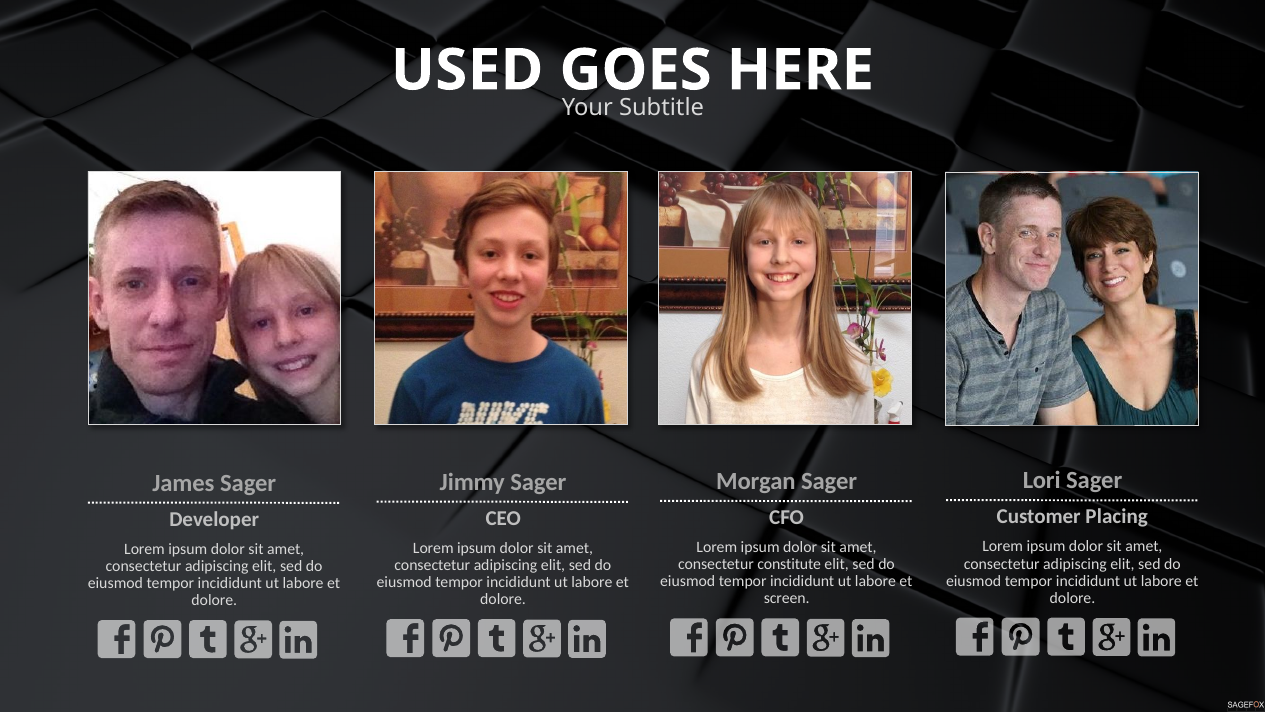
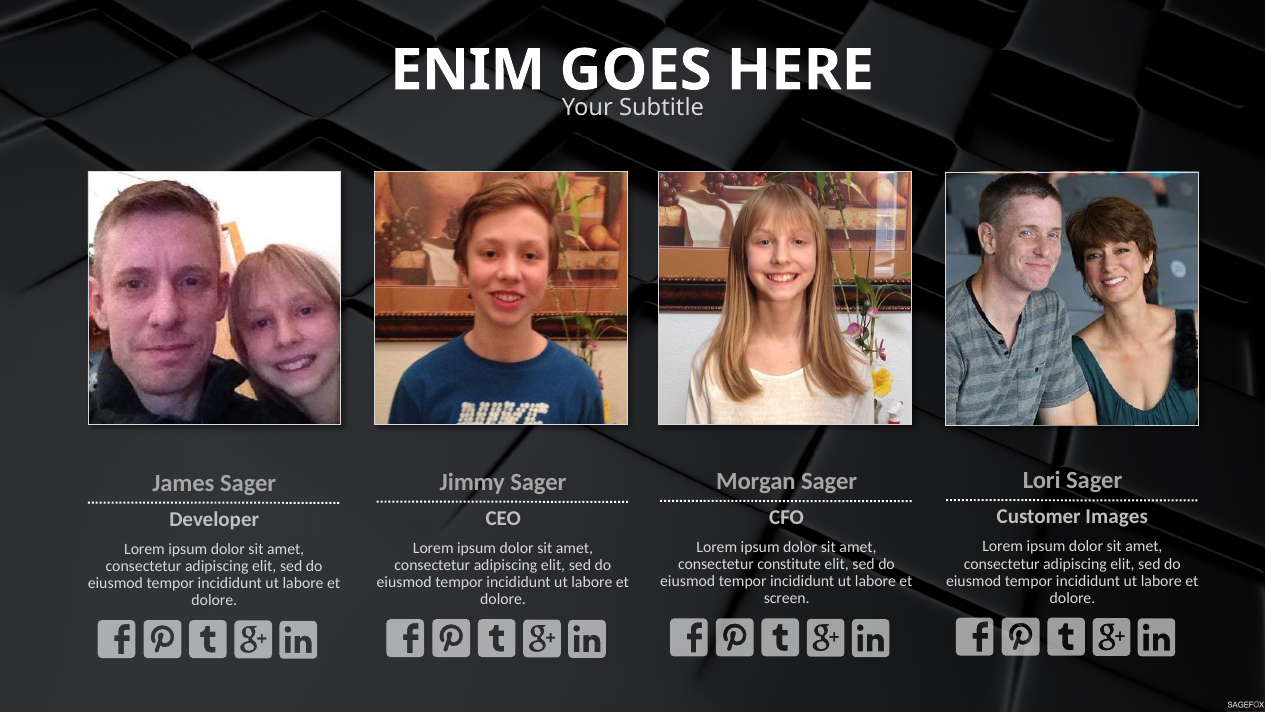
USED: USED -> ENIM
Placing: Placing -> Images
